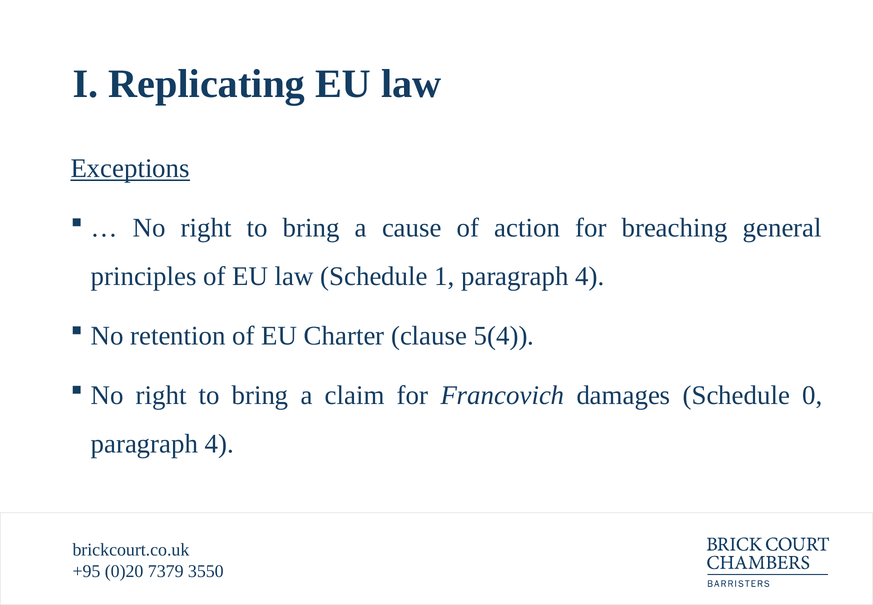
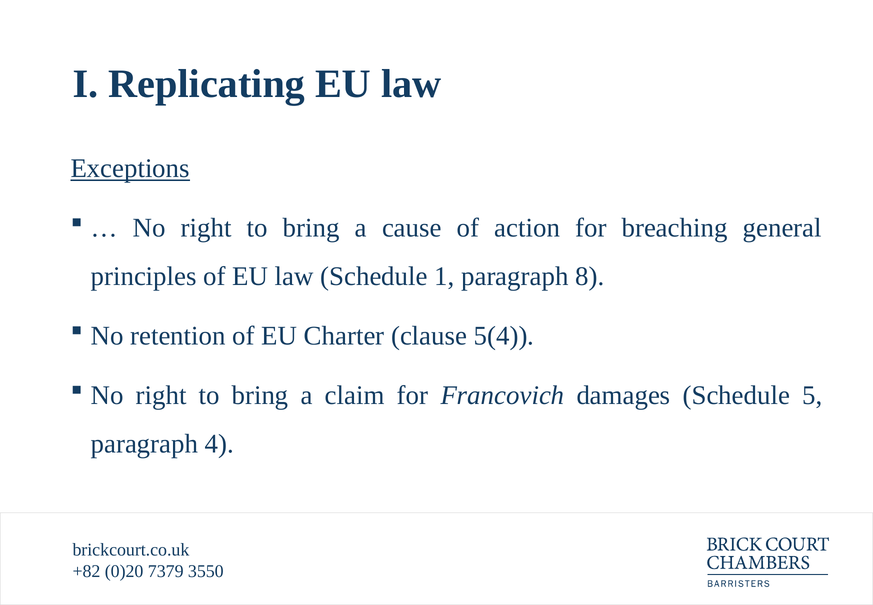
1 paragraph 4: 4 -> 8
0: 0 -> 5
+95: +95 -> +82
